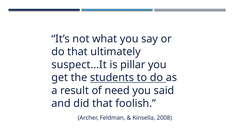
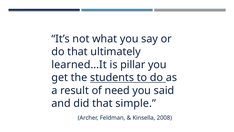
suspect…It: suspect…It -> learned…It
foolish: foolish -> simple
